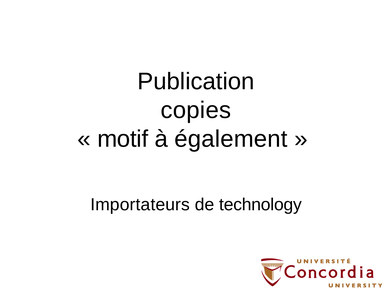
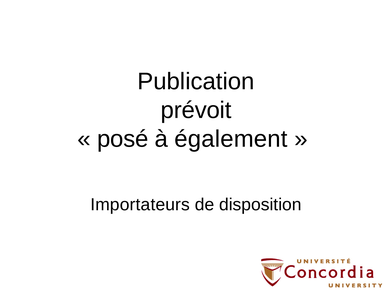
copies: copies -> prévoit
motif: motif -> posé
technology: technology -> disposition
